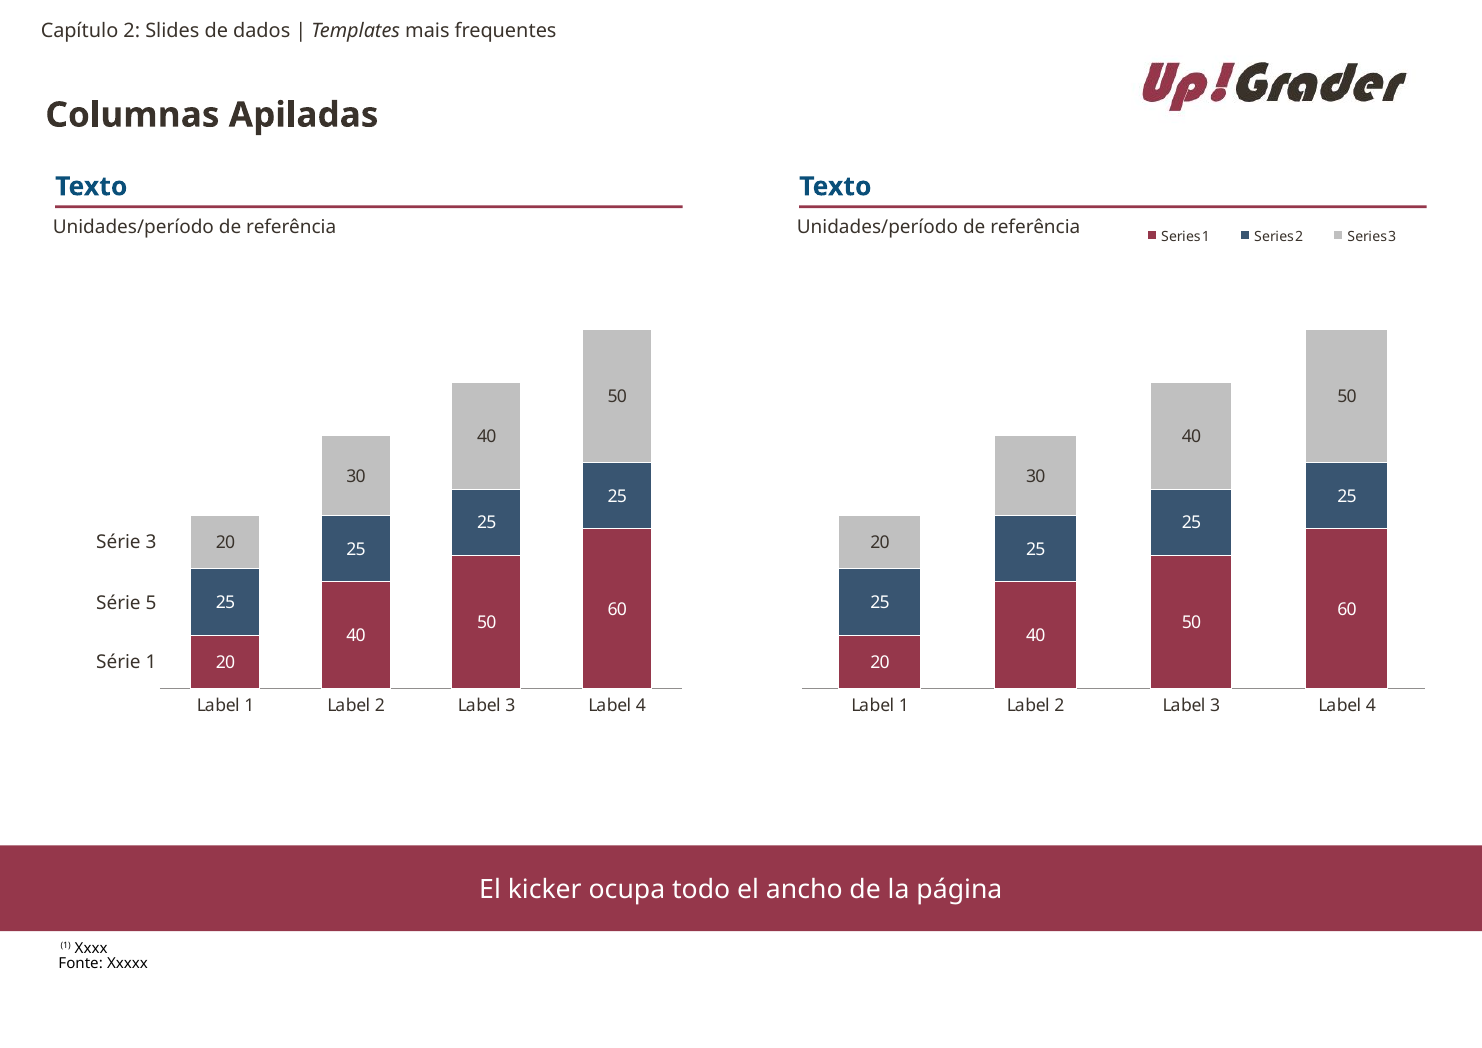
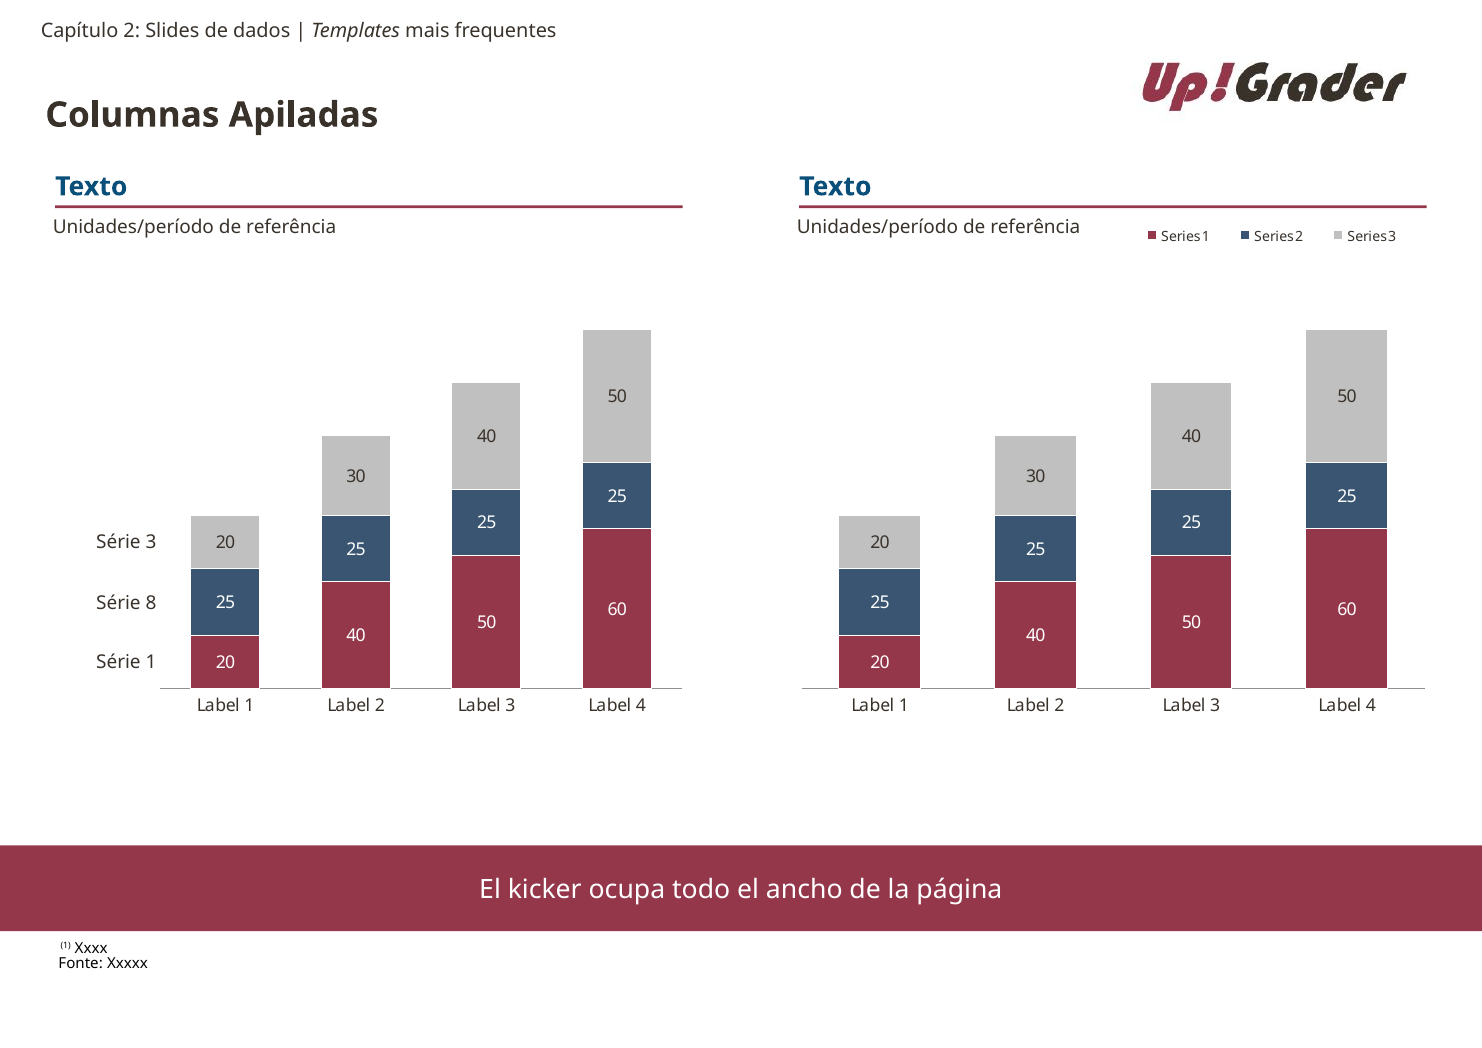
5: 5 -> 8
